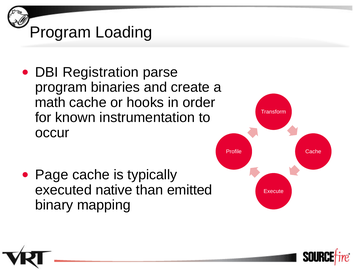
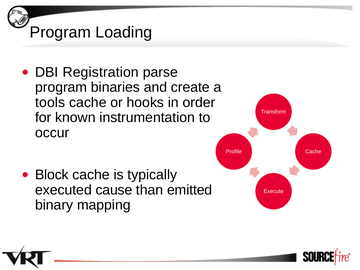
math: math -> tools
Page: Page -> Block
native: native -> cause
